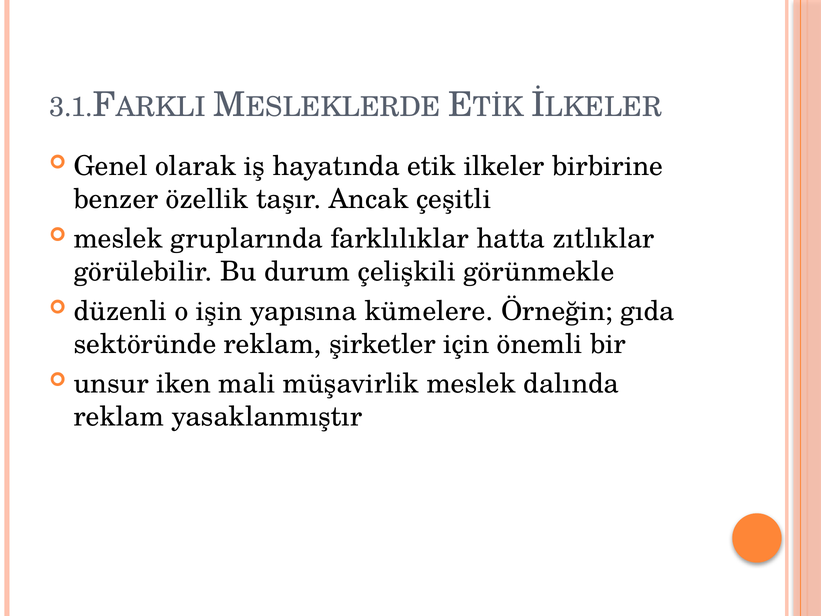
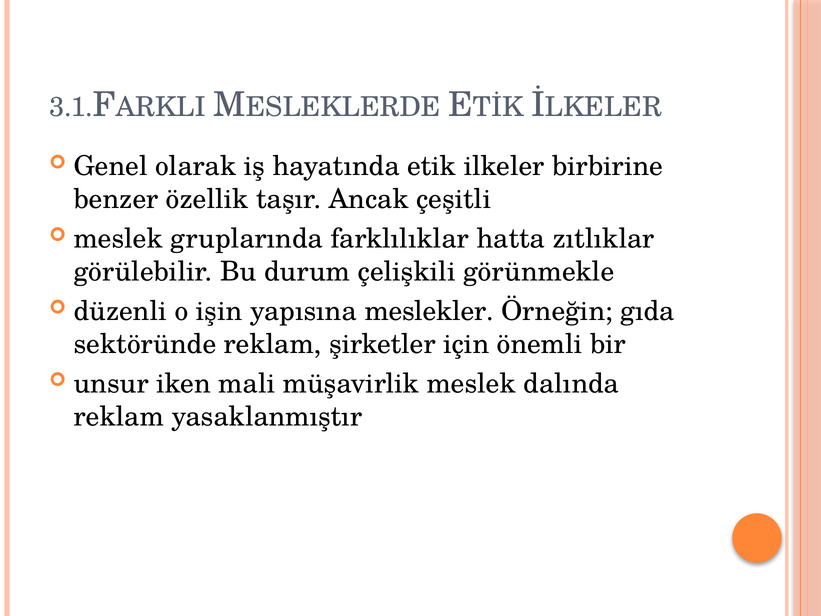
kümelere: kümelere -> meslekler
